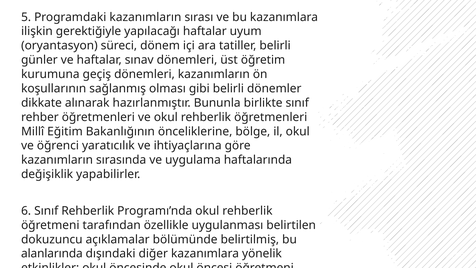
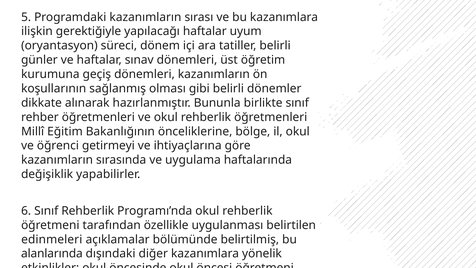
yaratıcılık: yaratıcılık -> getirmeyi
dokuzuncu: dokuzuncu -> edinmeleri
